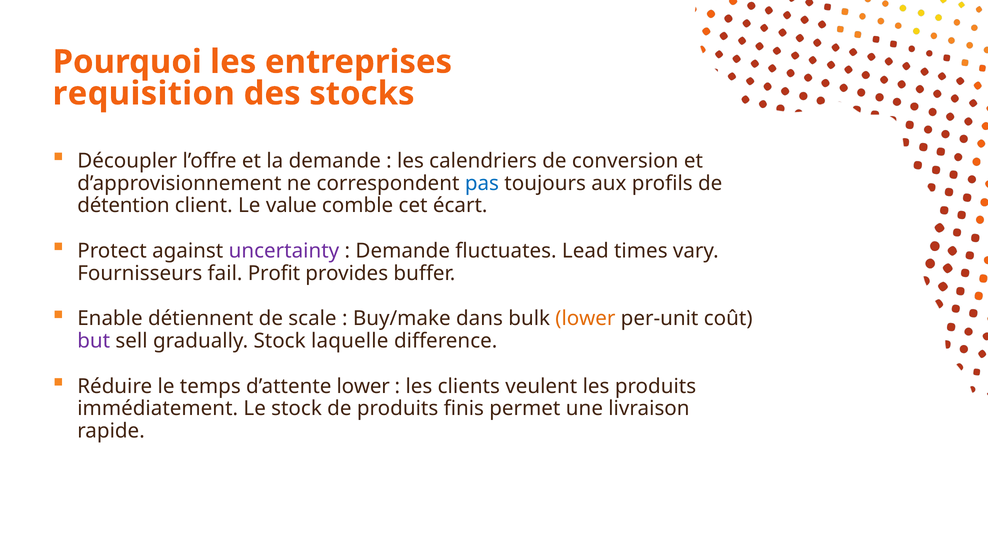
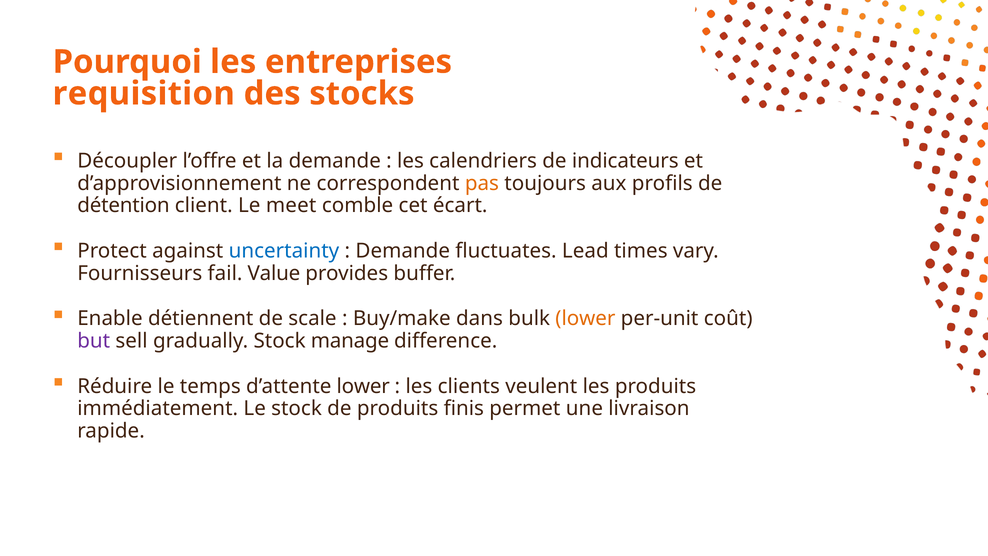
conversion: conversion -> indicateurs
pas colour: blue -> orange
value: value -> meet
uncertainty colour: purple -> blue
Profit: Profit -> Value
laquelle: laquelle -> manage
